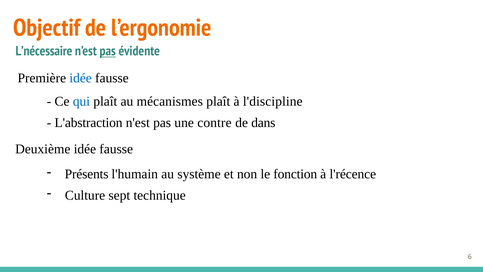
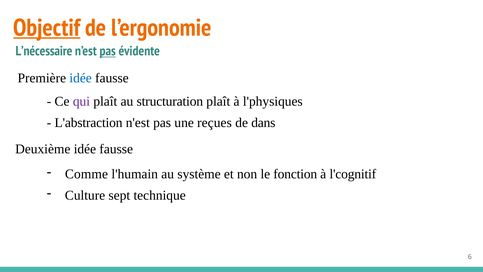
Objectif underline: none -> present
qui colour: blue -> purple
mécanismes: mécanismes -> structuration
l'discipline: l'discipline -> l'physiques
contre: contre -> reçues
Présents: Présents -> Comme
l'récence: l'récence -> l'cognitif
